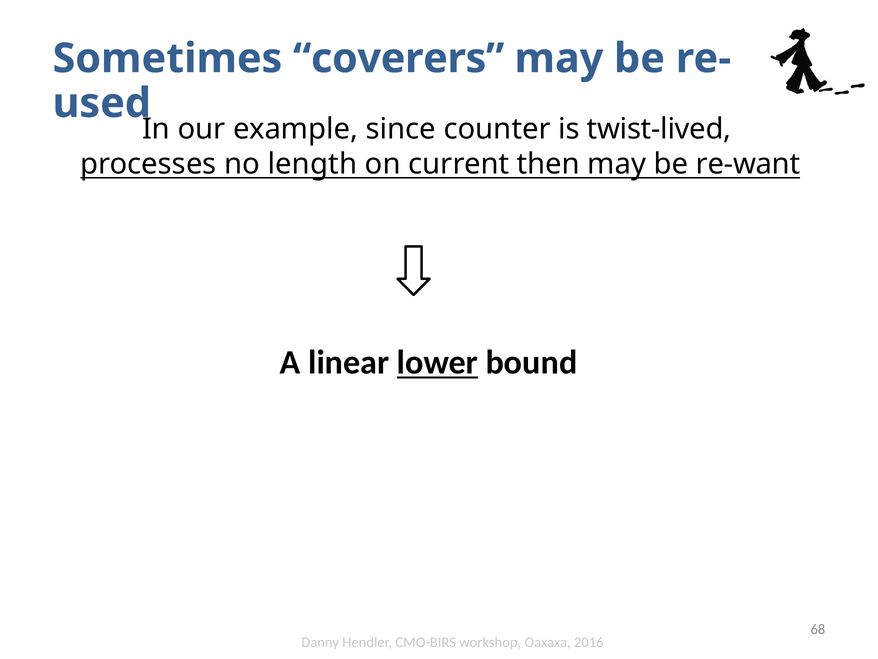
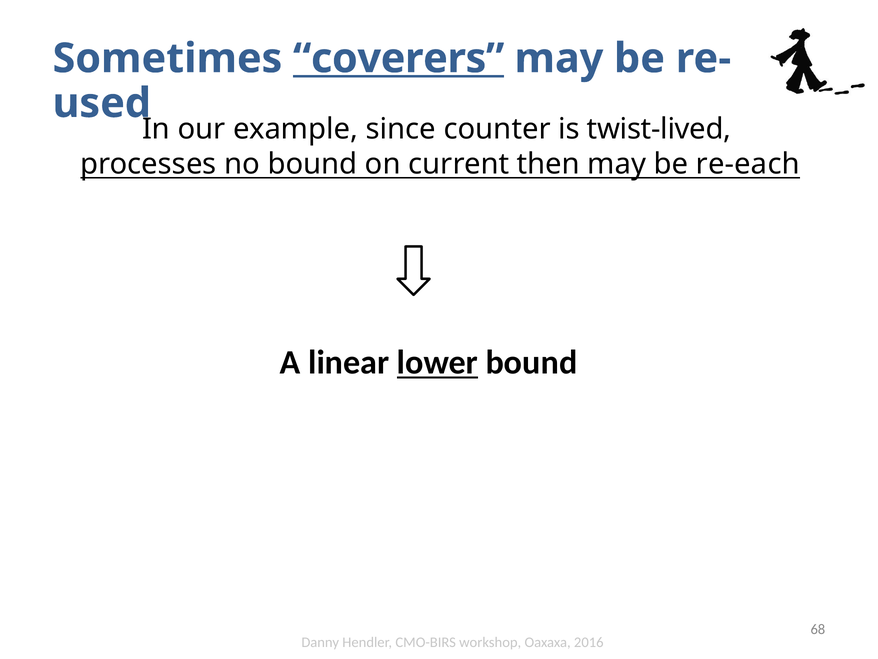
coverers underline: none -> present
no length: length -> bound
re-want: re-want -> re-each
